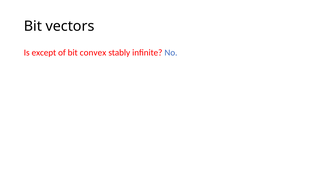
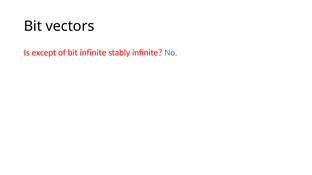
bit convex: convex -> infinite
